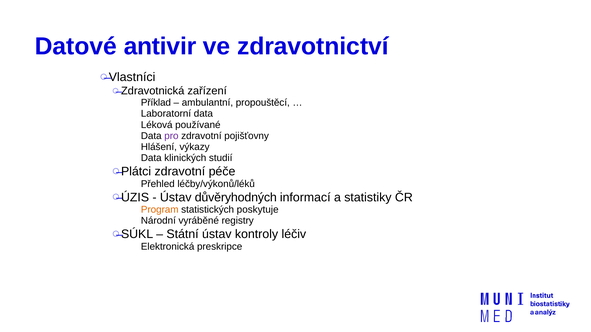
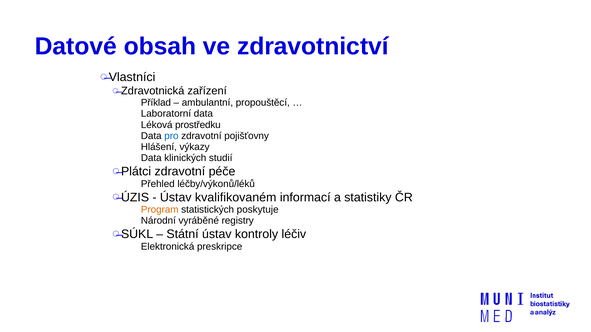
antivir: antivir -> obsah
používané: používané -> prostředku
pro colour: purple -> blue
důvěryhodných: důvěryhodných -> kvalifikovaném
